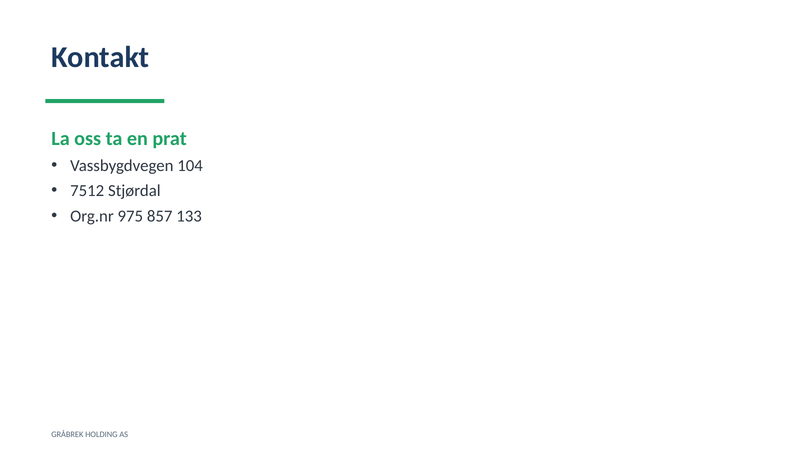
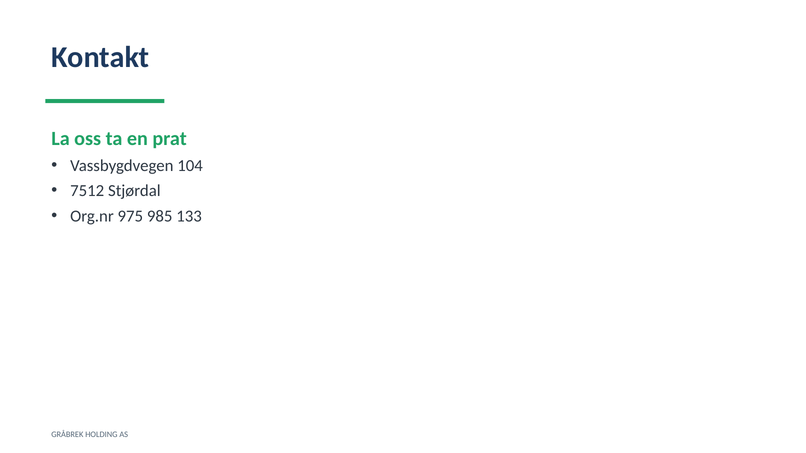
857: 857 -> 985
